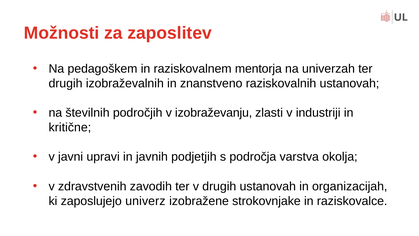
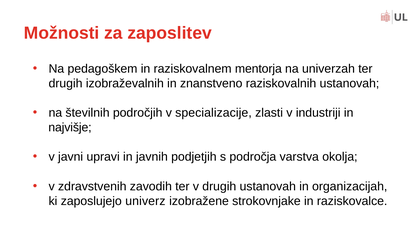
izobraževanju: izobraževanju -> specializacije
kritične: kritične -> najvišje
